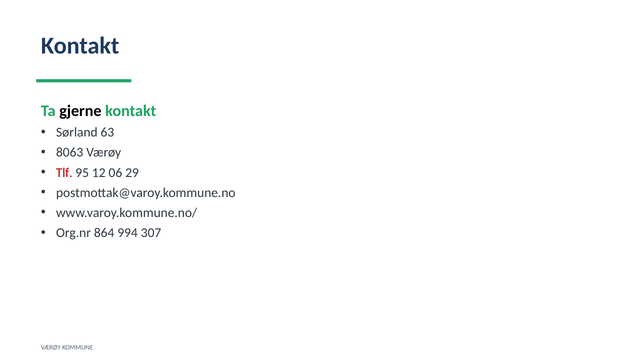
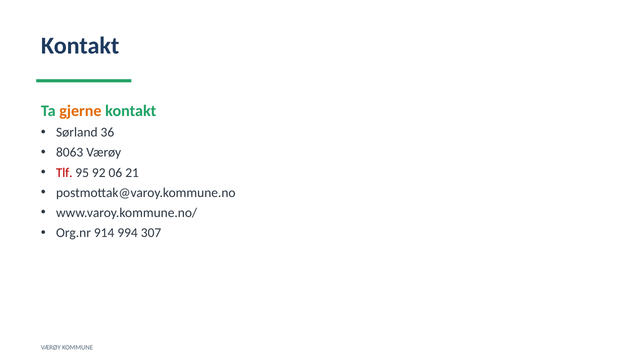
gjerne colour: black -> orange
63: 63 -> 36
12: 12 -> 92
29: 29 -> 21
864: 864 -> 914
